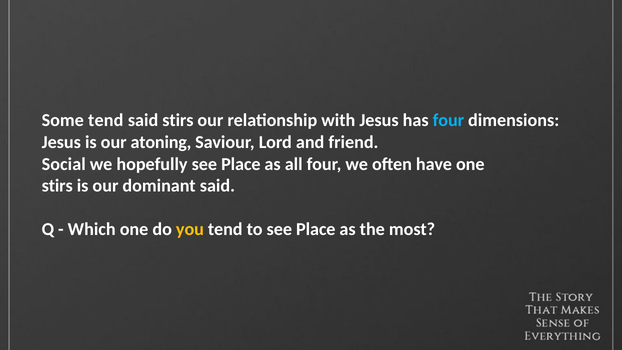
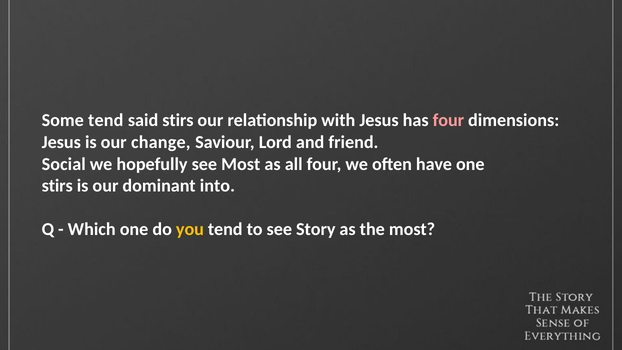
four at (448, 120) colour: light blue -> pink
atoning: atoning -> change
hopefully see Place: Place -> Most
dominant said: said -> into
to see Place: Place -> Story
